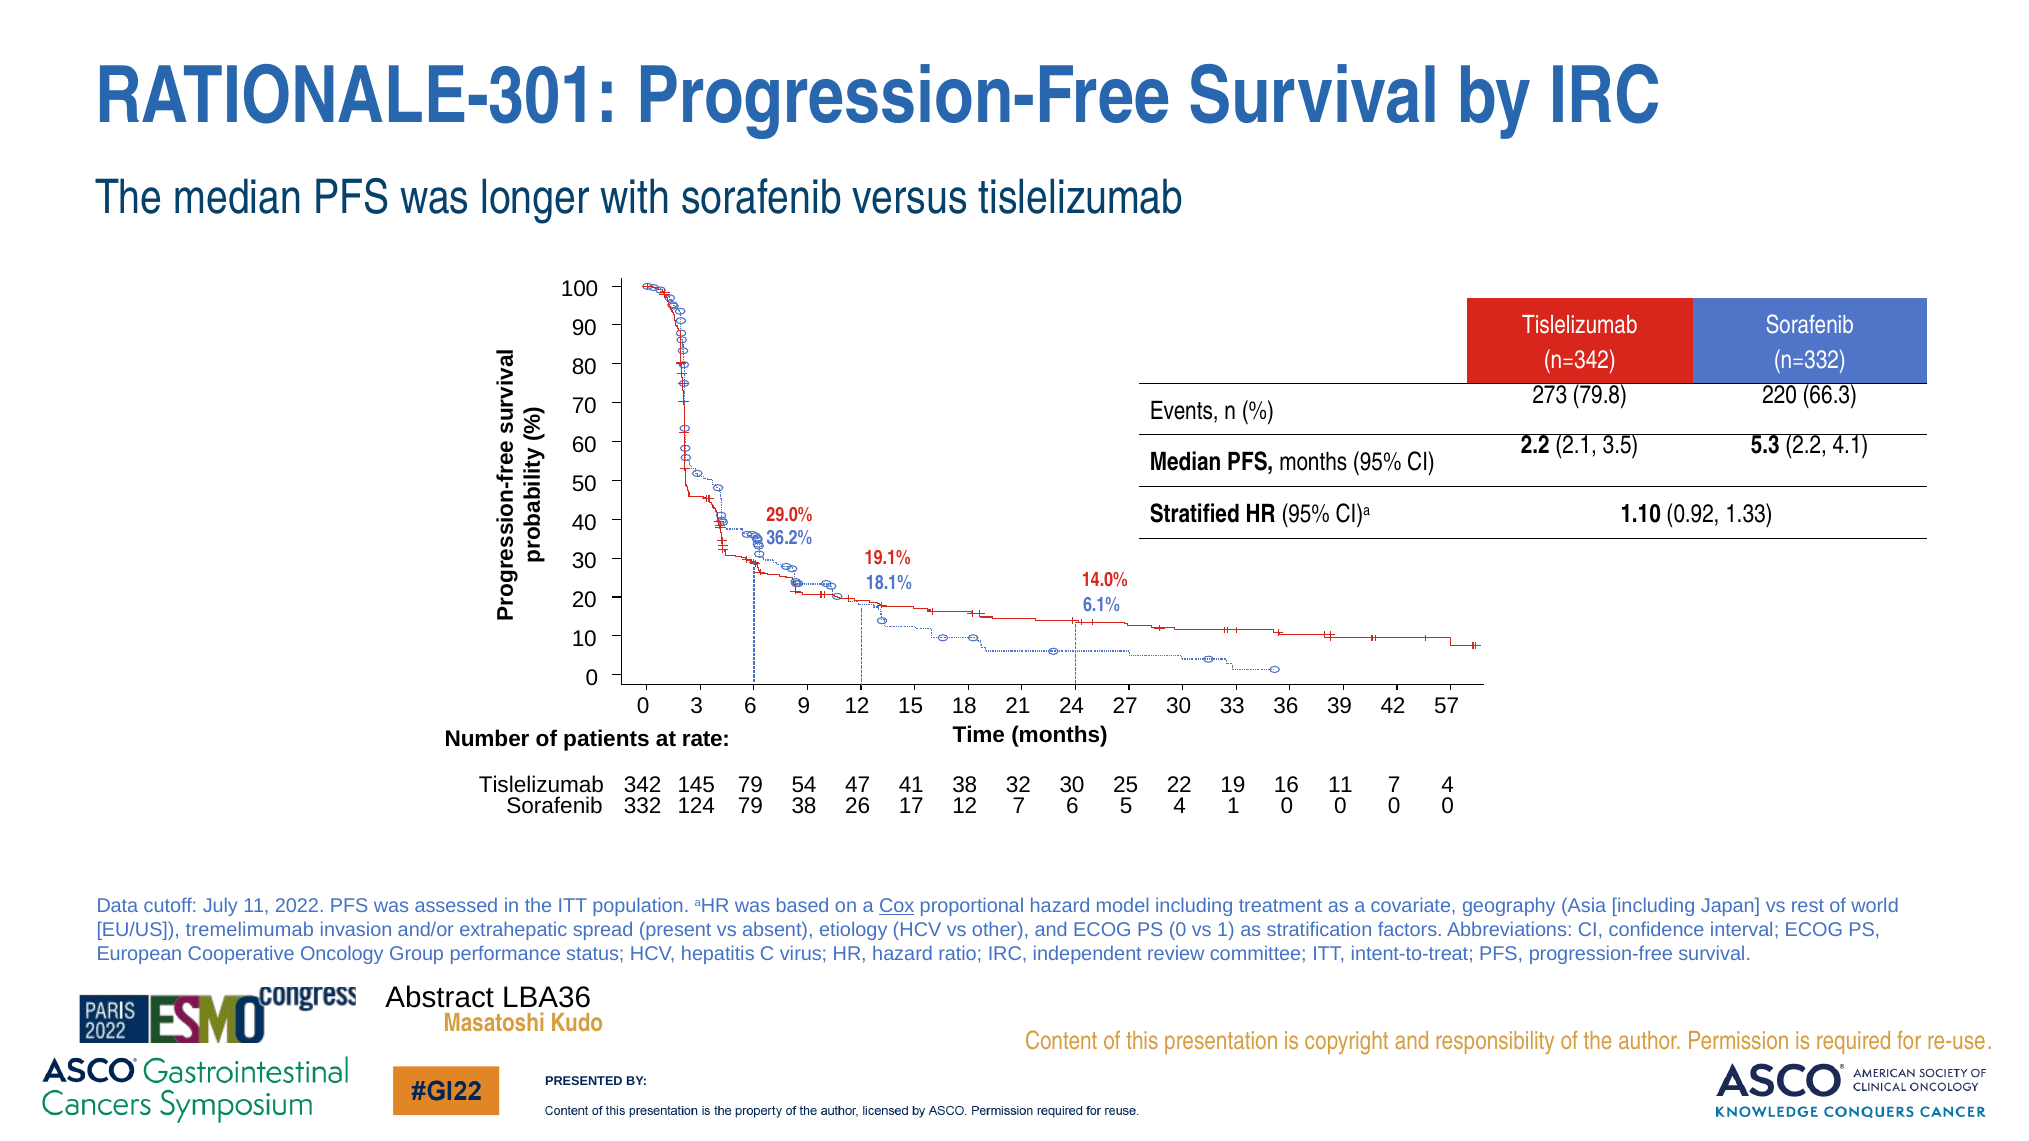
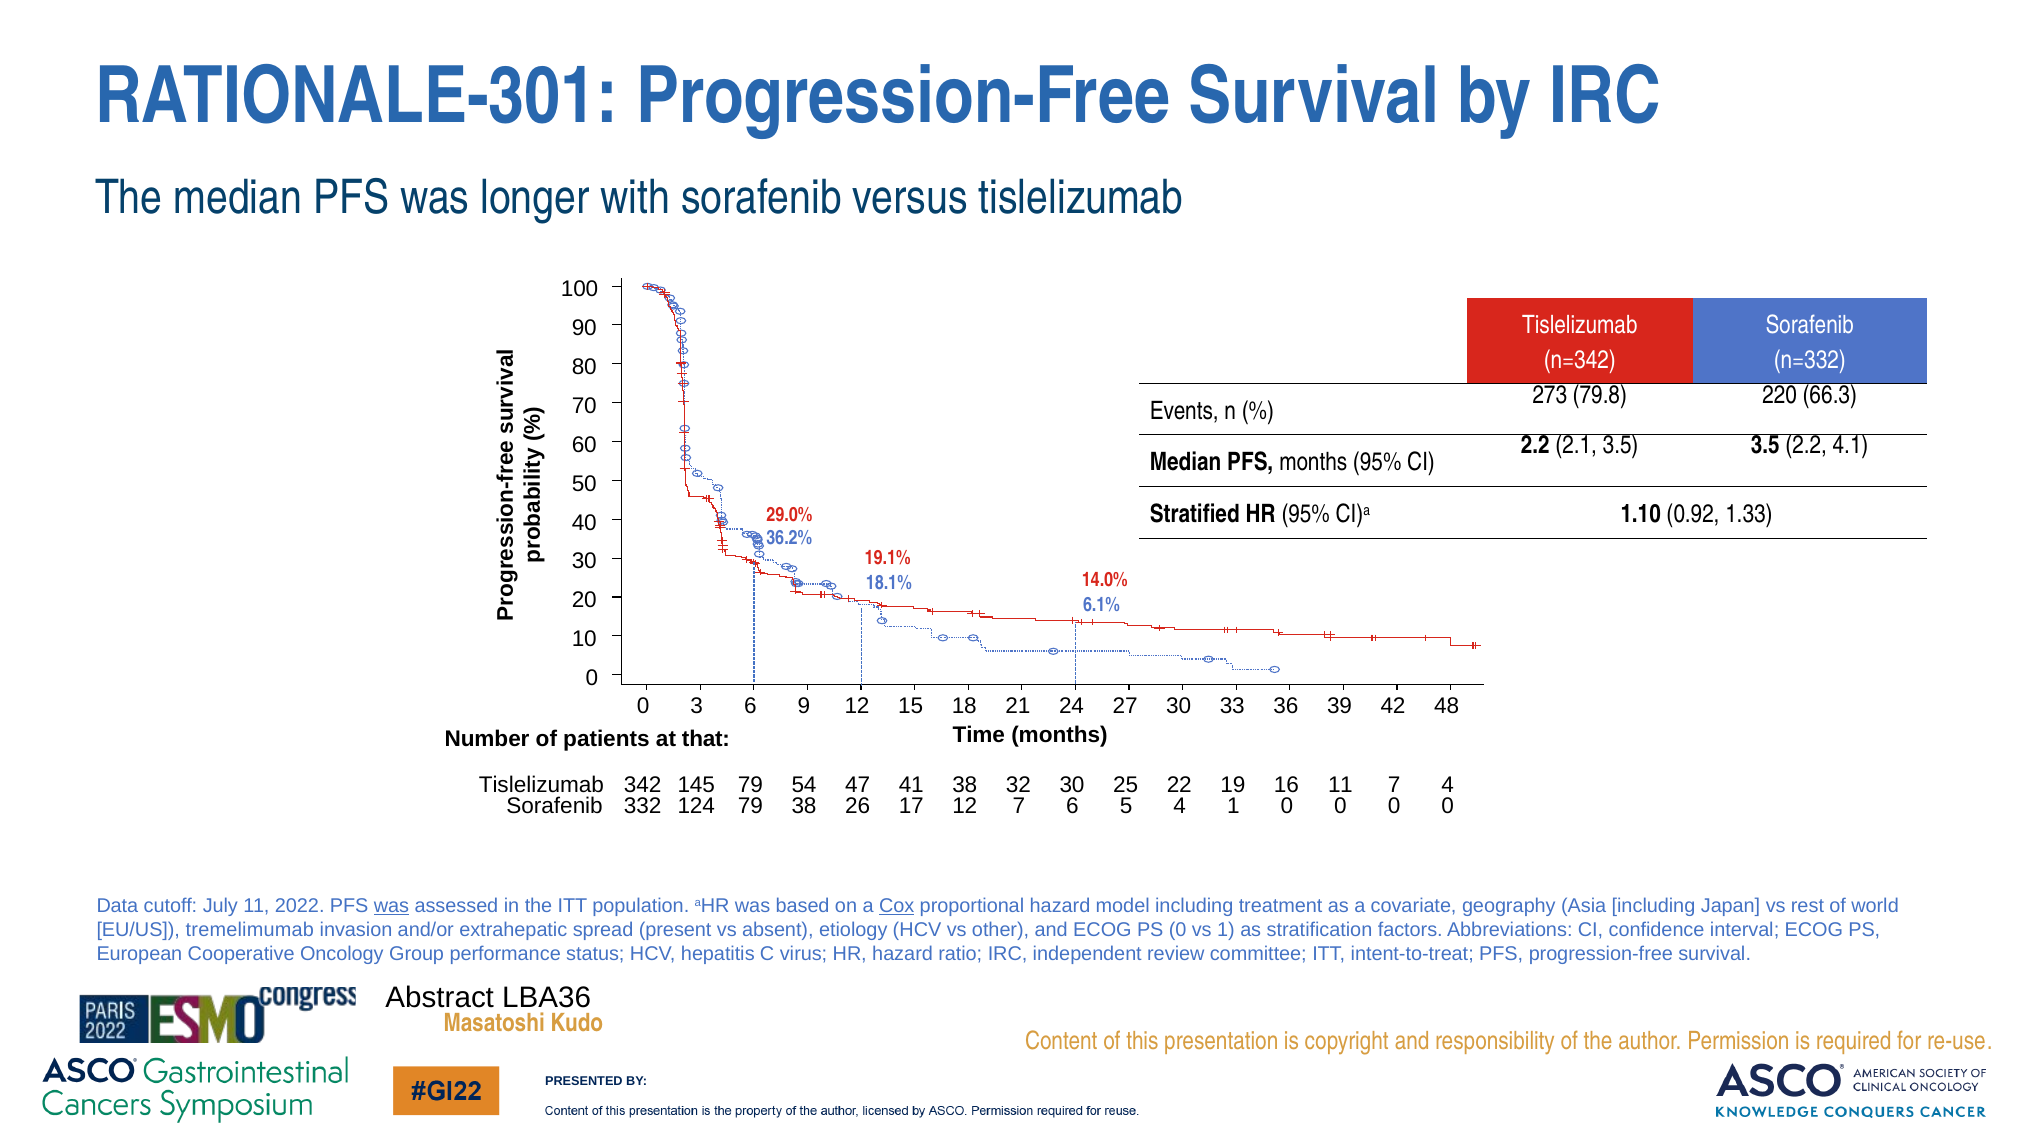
3.5 5.3: 5.3 -> 3.5
57: 57 -> 48
rate: rate -> that
was at (392, 906) underline: none -> present
